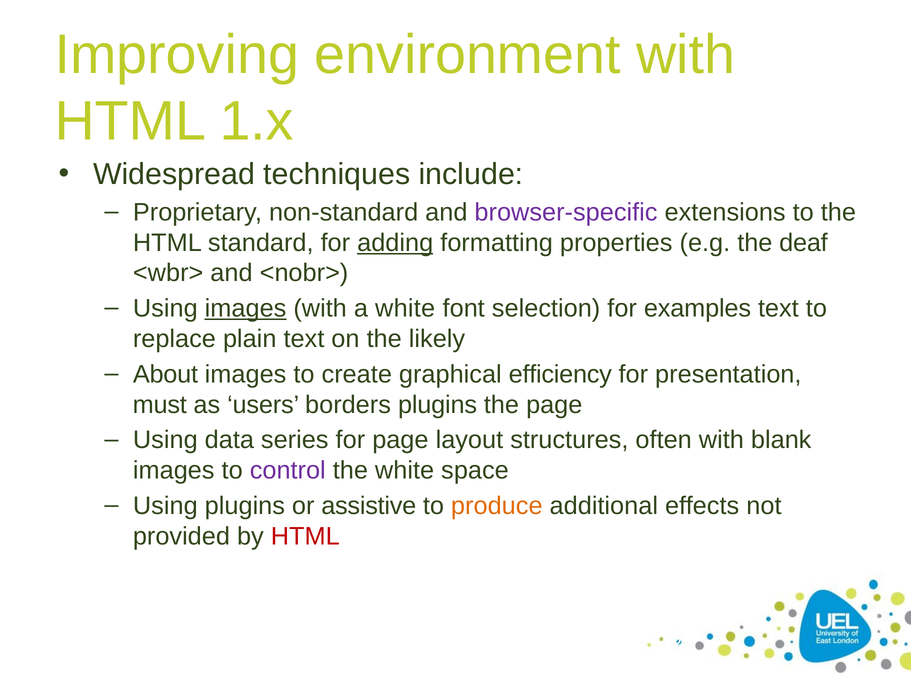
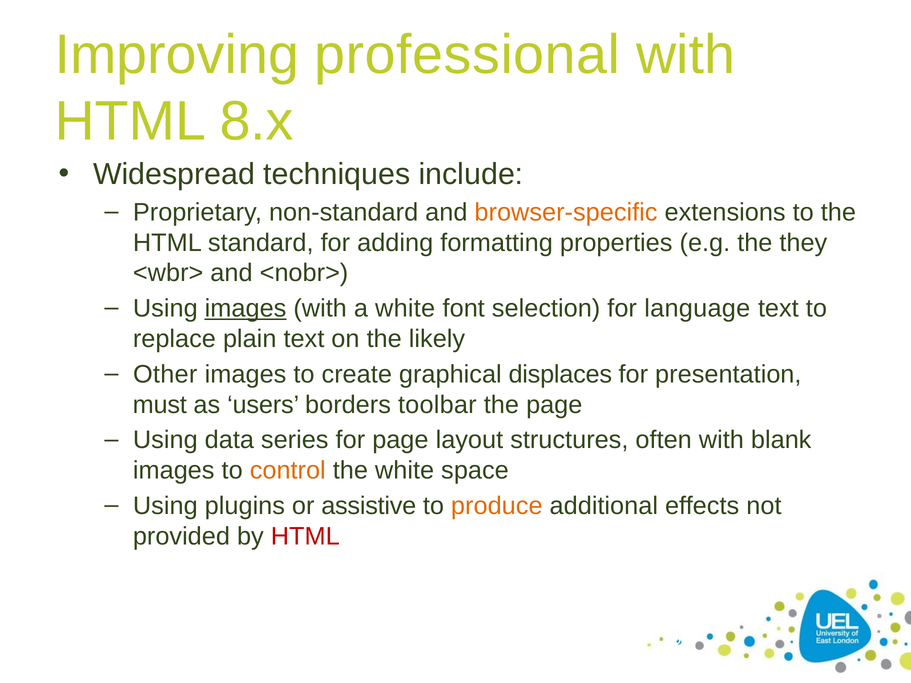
environment: environment -> professional
1.x: 1.x -> 8.x
browser-specific colour: purple -> orange
adding underline: present -> none
deaf: deaf -> they
examples: examples -> language
About: About -> Other
efficiency: efficiency -> displaces
borders plugins: plugins -> toolbar
control colour: purple -> orange
